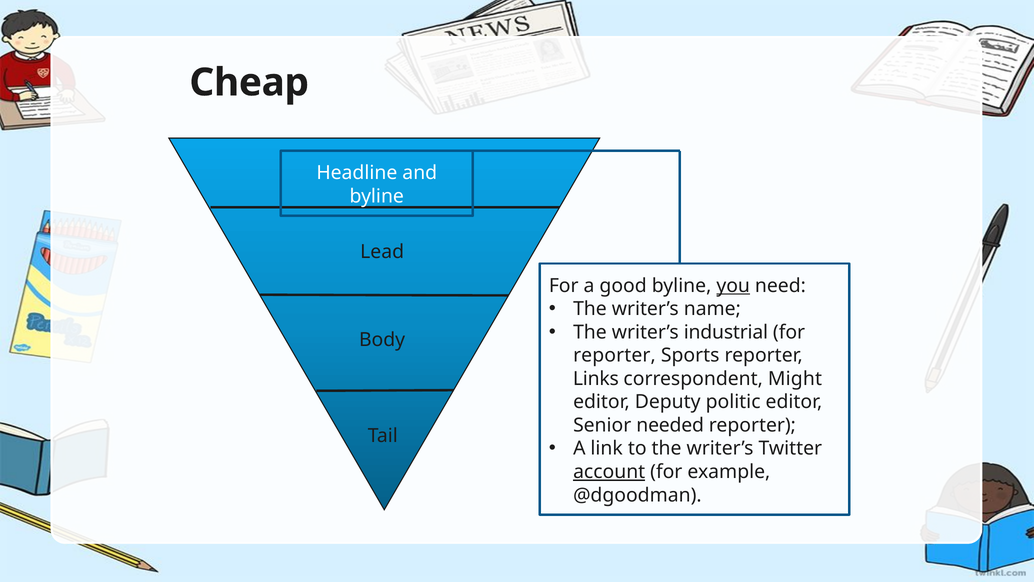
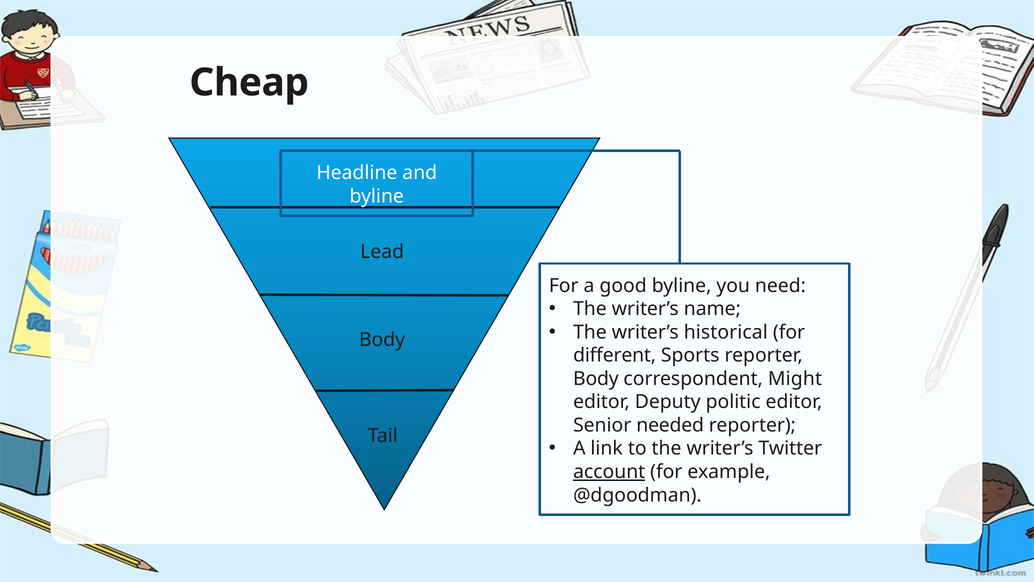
you underline: present -> none
industrial: industrial -> historical
reporter at (614, 355): reporter -> different
Links at (596, 379): Links -> Body
